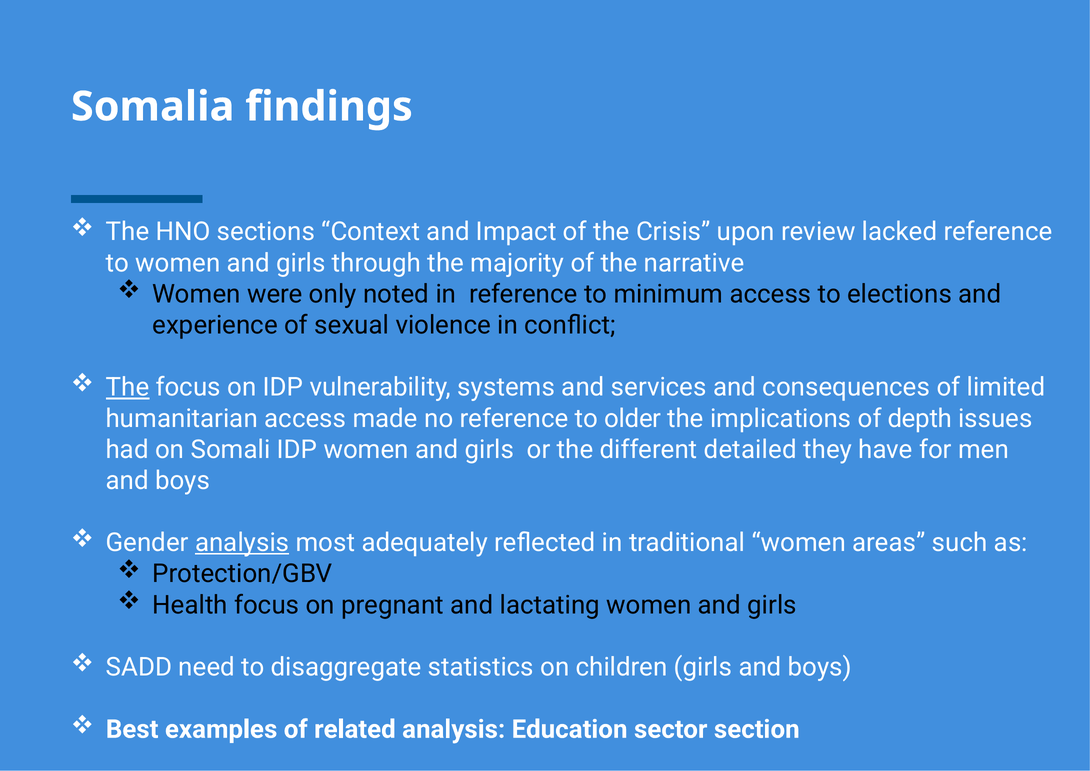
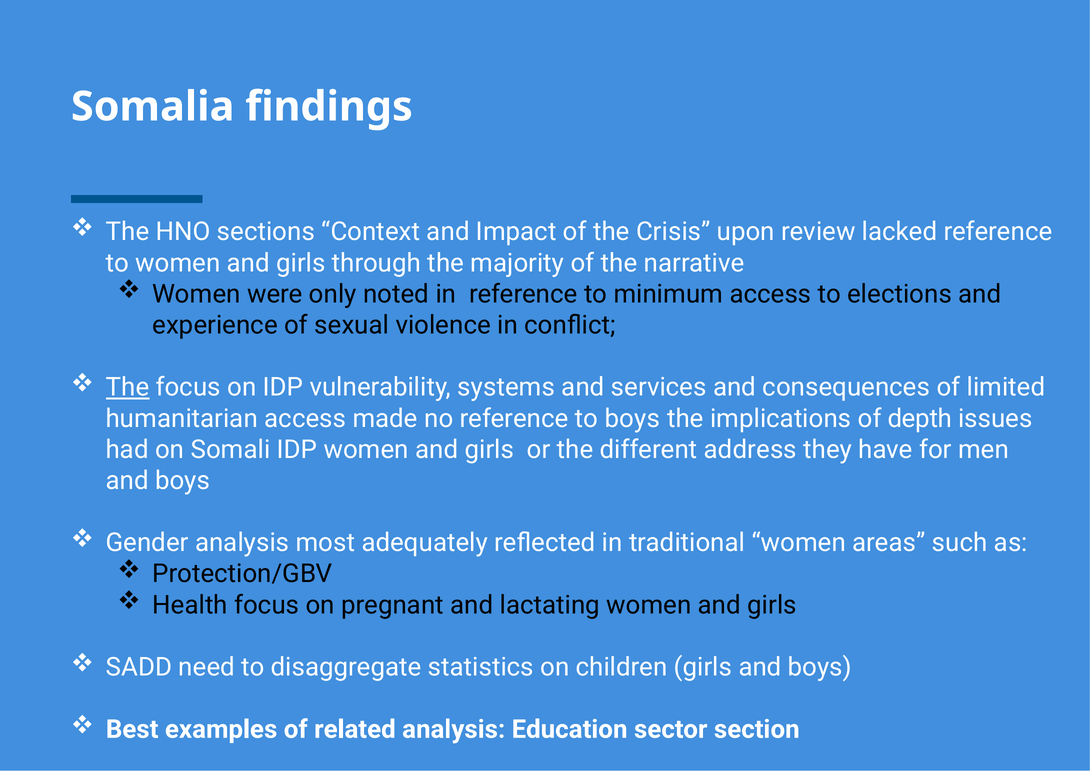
to older: older -> boys
detailed: detailed -> address
analysis at (242, 543) underline: present -> none
